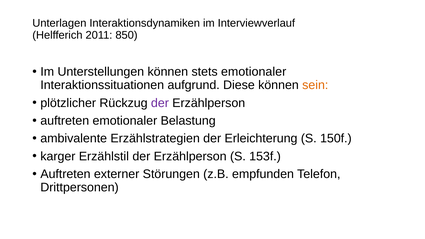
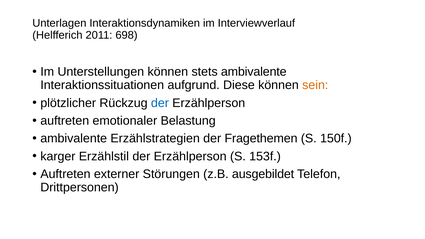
850: 850 -> 698
stets emotionaler: emotionaler -> ambivalente
der at (160, 103) colour: purple -> blue
Erleichterung: Erleichterung -> Fragethemen
empfunden: empfunden -> ausgebildet
